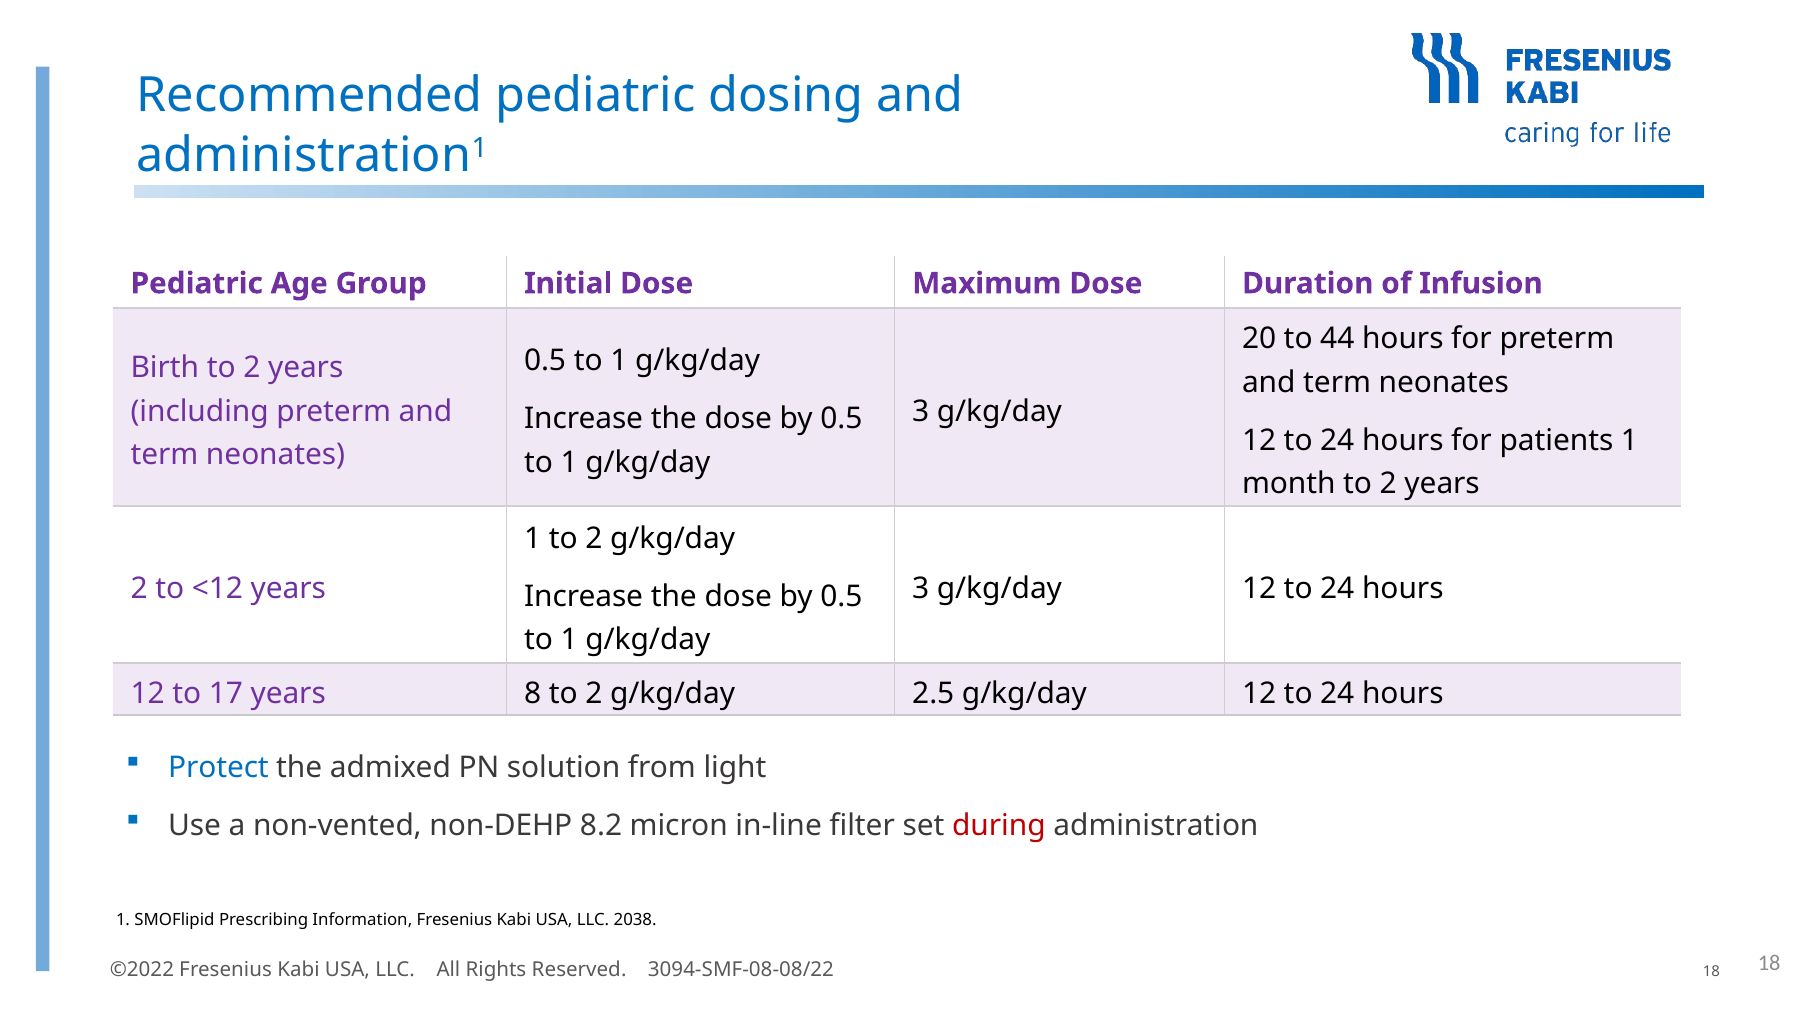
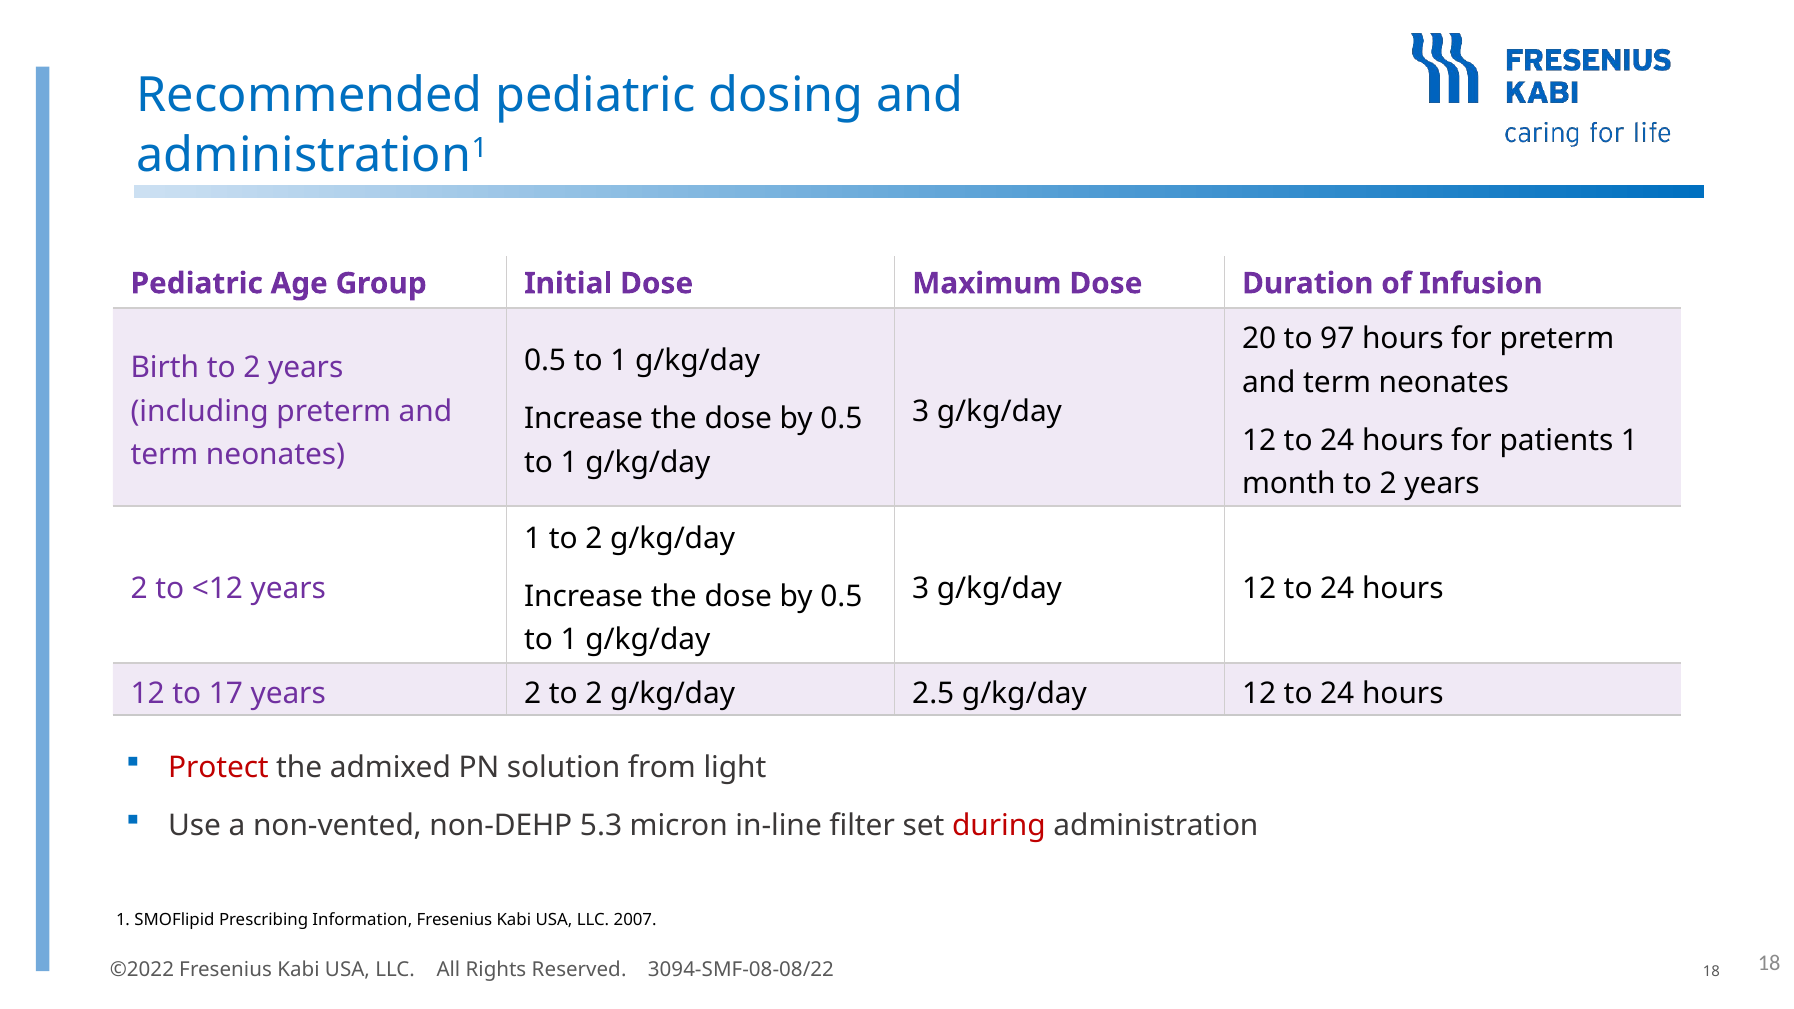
44: 44 -> 97
17 years 8: 8 -> 2
Protect colour: blue -> red
8.2: 8.2 -> 5.3
2038: 2038 -> 2007
